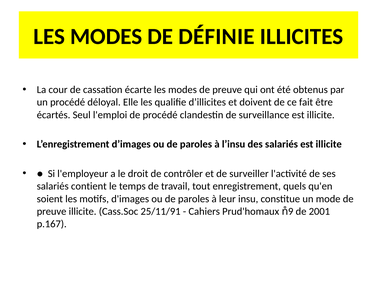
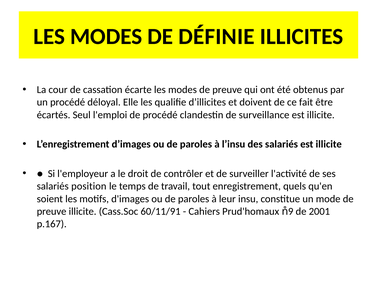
contient: contient -> position
25/11/91: 25/11/91 -> 60/11/91
